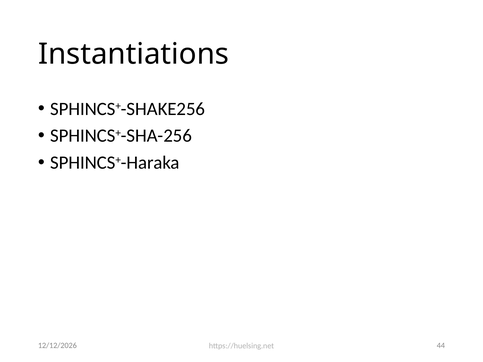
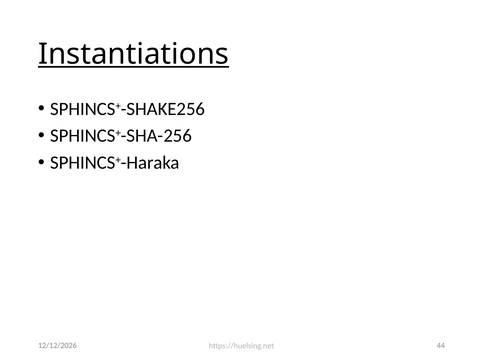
Instantiations underline: none -> present
